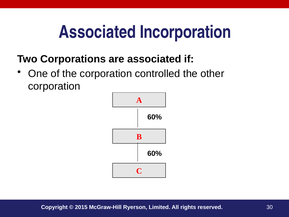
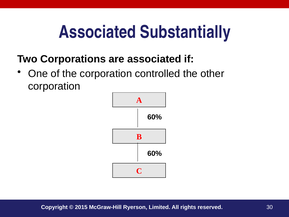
Incorporation: Incorporation -> Substantially
